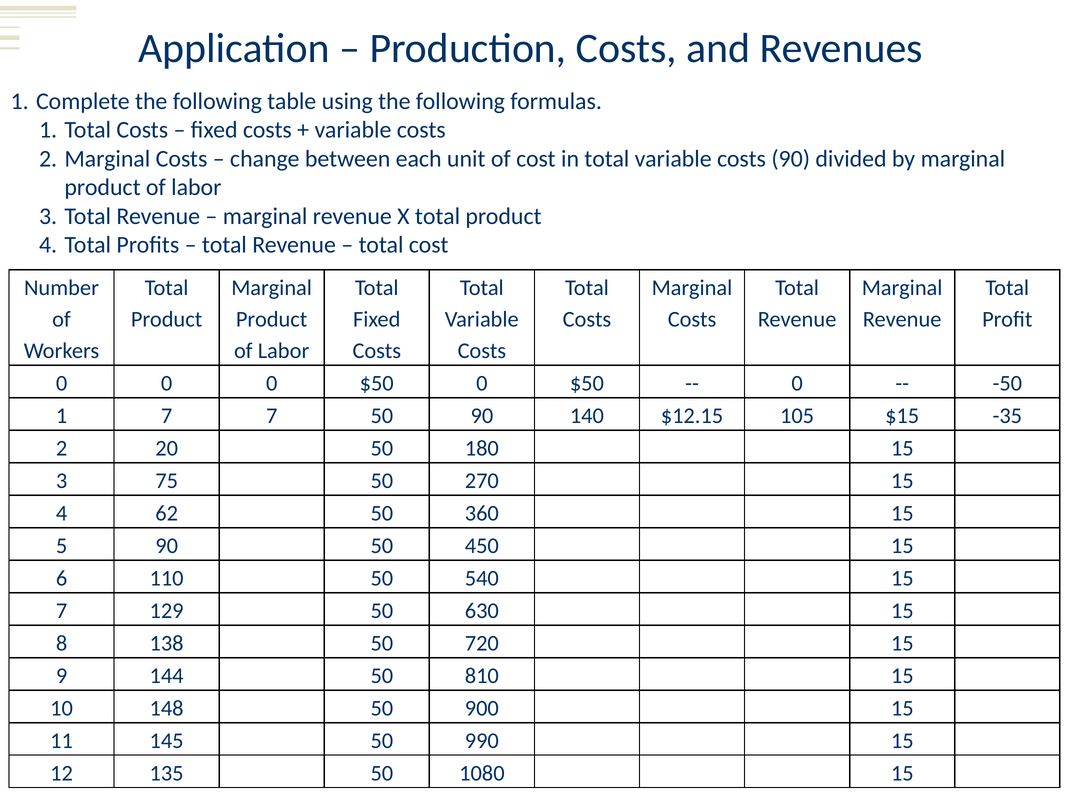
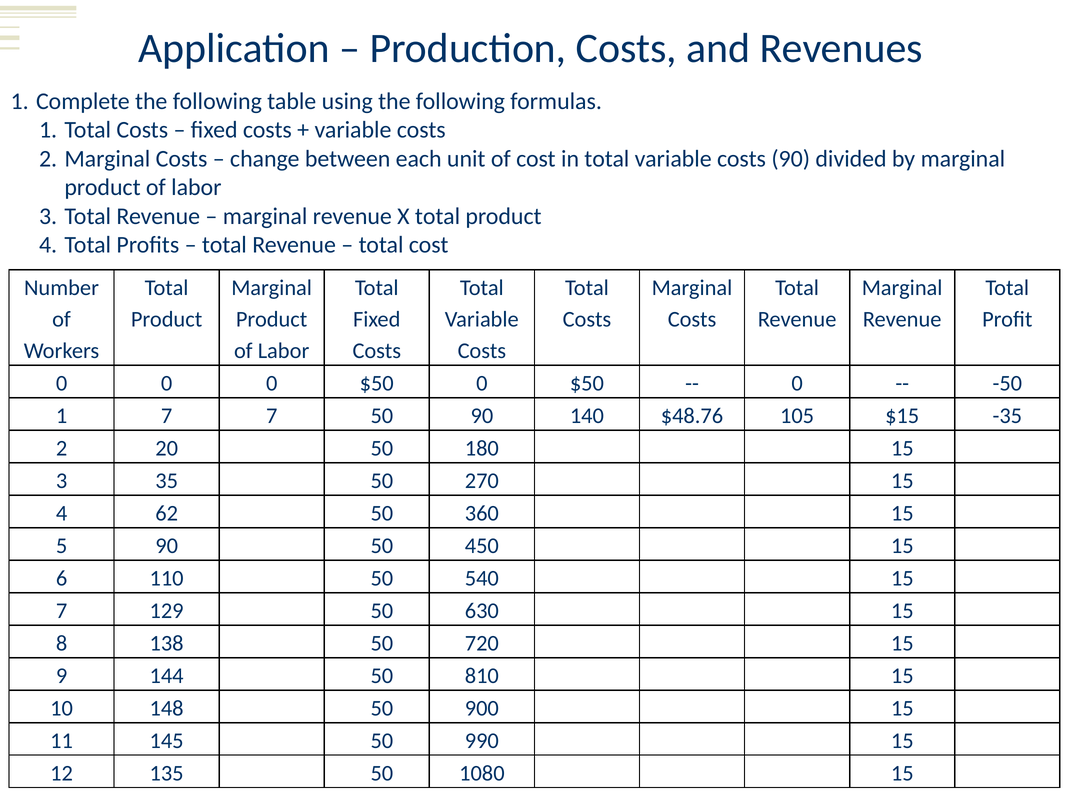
$12.15: $12.15 -> $48.76
75: 75 -> 35
